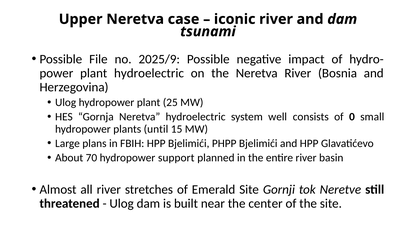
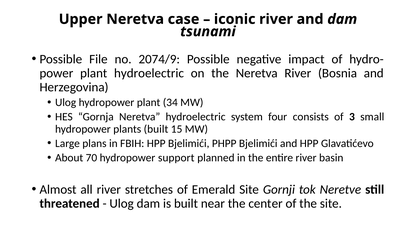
2025/9: 2025/9 -> 2074/9
25: 25 -> 34
well: well -> four
0: 0 -> 3
plants until: until -> built
